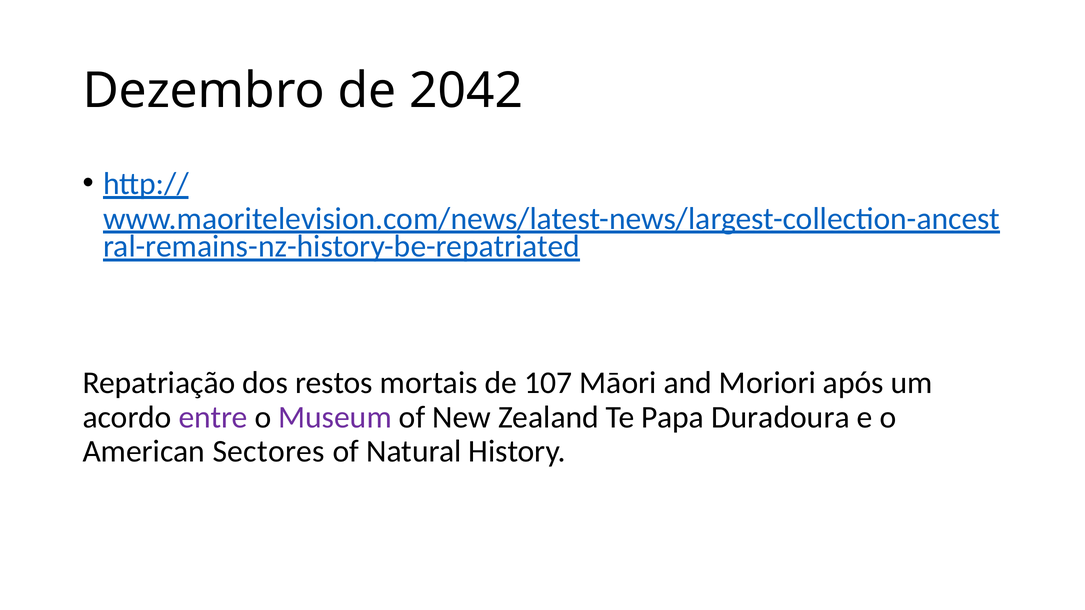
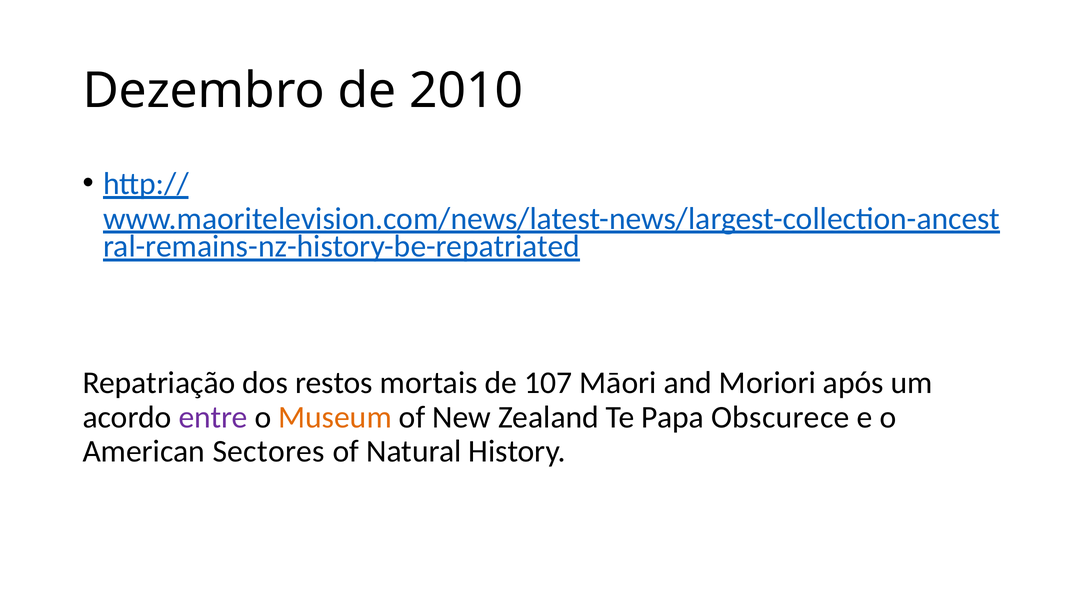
2042: 2042 -> 2010
Museum colour: purple -> orange
Duradoura: Duradoura -> Obscurece
